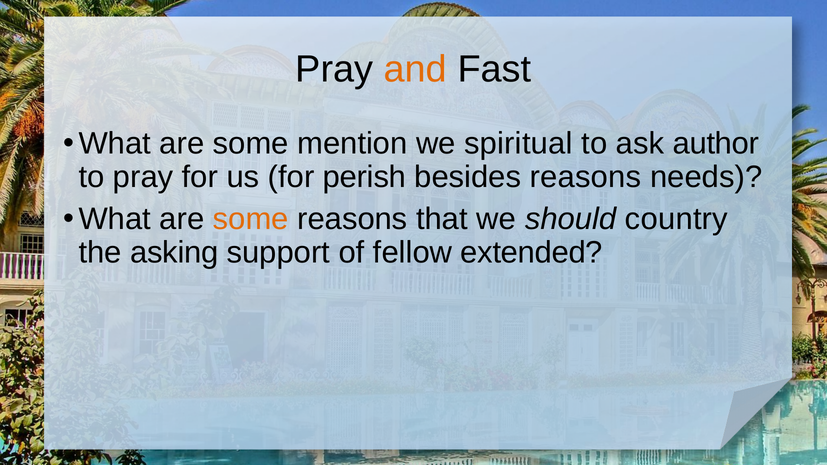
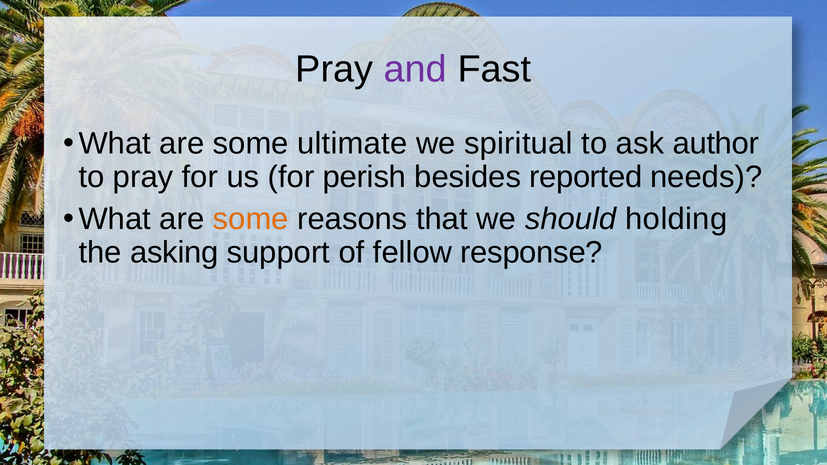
and colour: orange -> purple
mention: mention -> ultimate
besides reasons: reasons -> reported
country: country -> holding
extended: extended -> response
